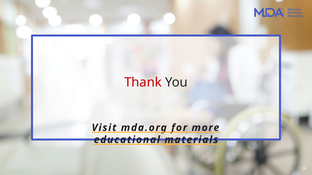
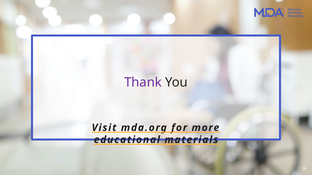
Thank colour: red -> purple
